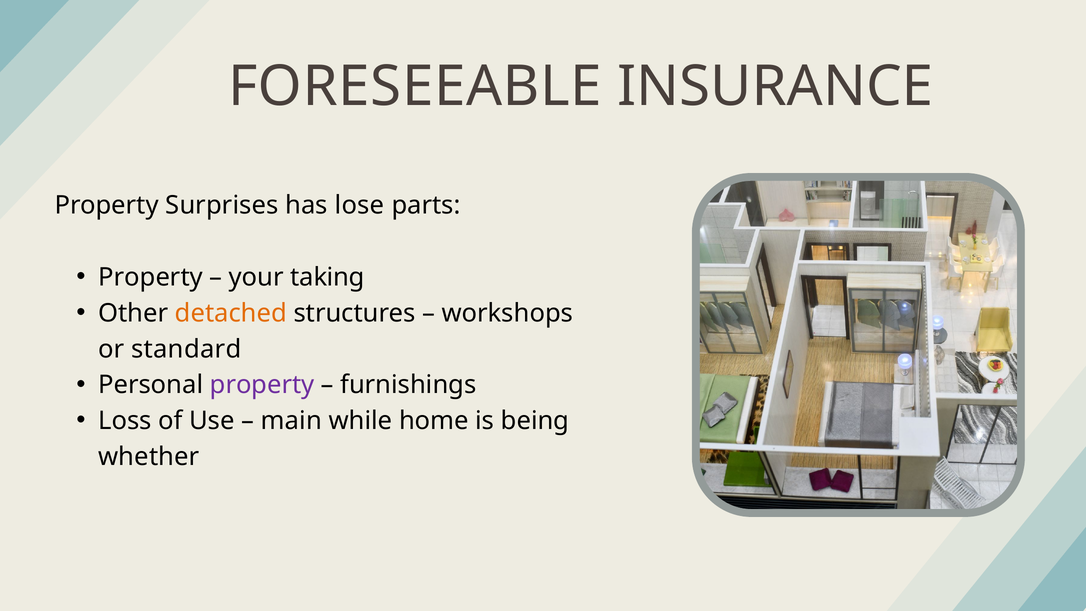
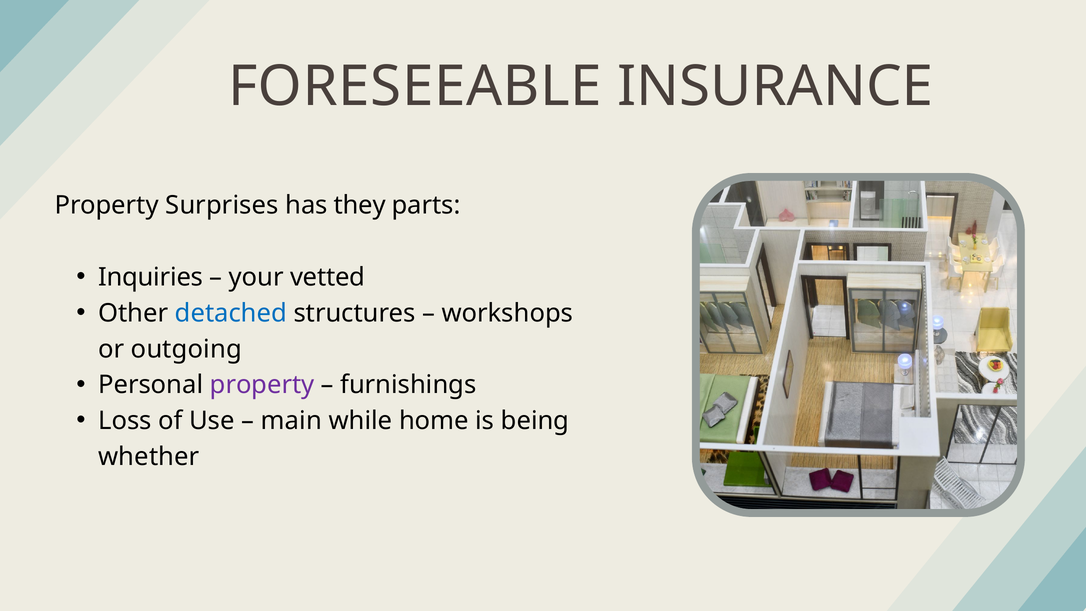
lose: lose -> they
Property at (151, 277): Property -> Inquiries
taking: taking -> vetted
detached colour: orange -> blue
standard: standard -> outgoing
